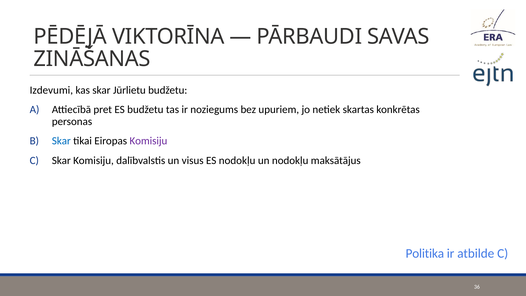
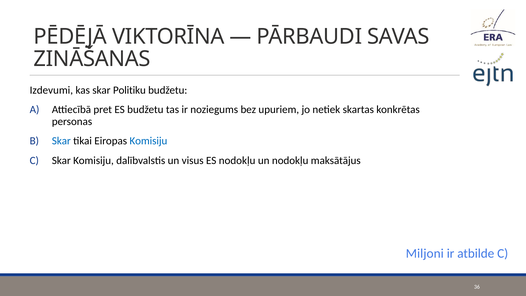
Jūrlietu: Jūrlietu -> Politiku
Komisiju at (148, 141) colour: purple -> blue
Politika: Politika -> Miljoni
